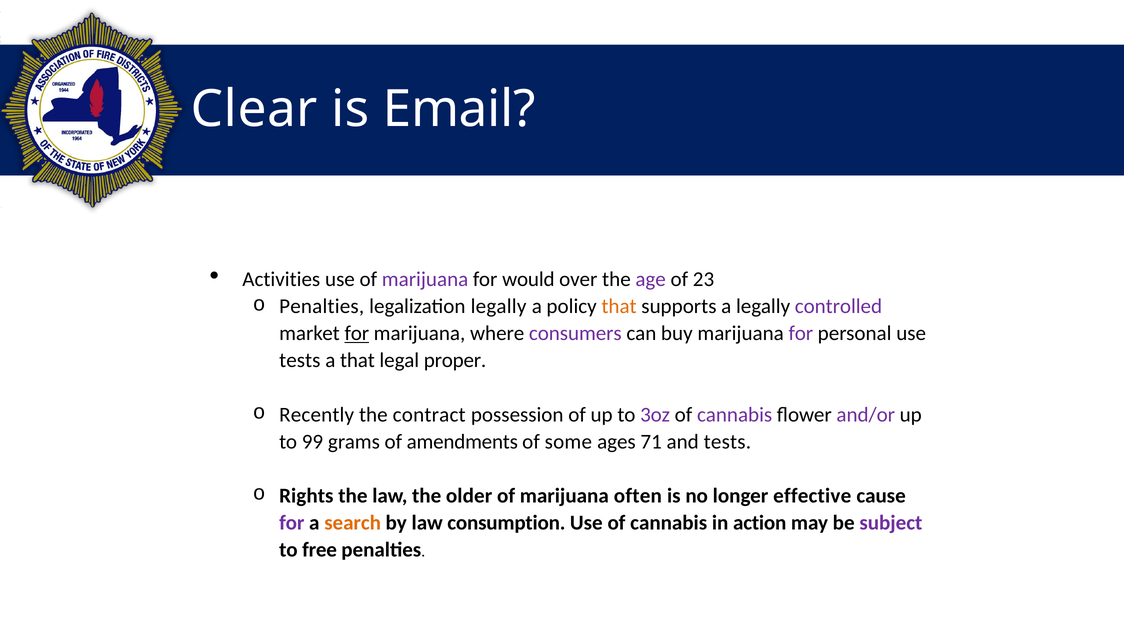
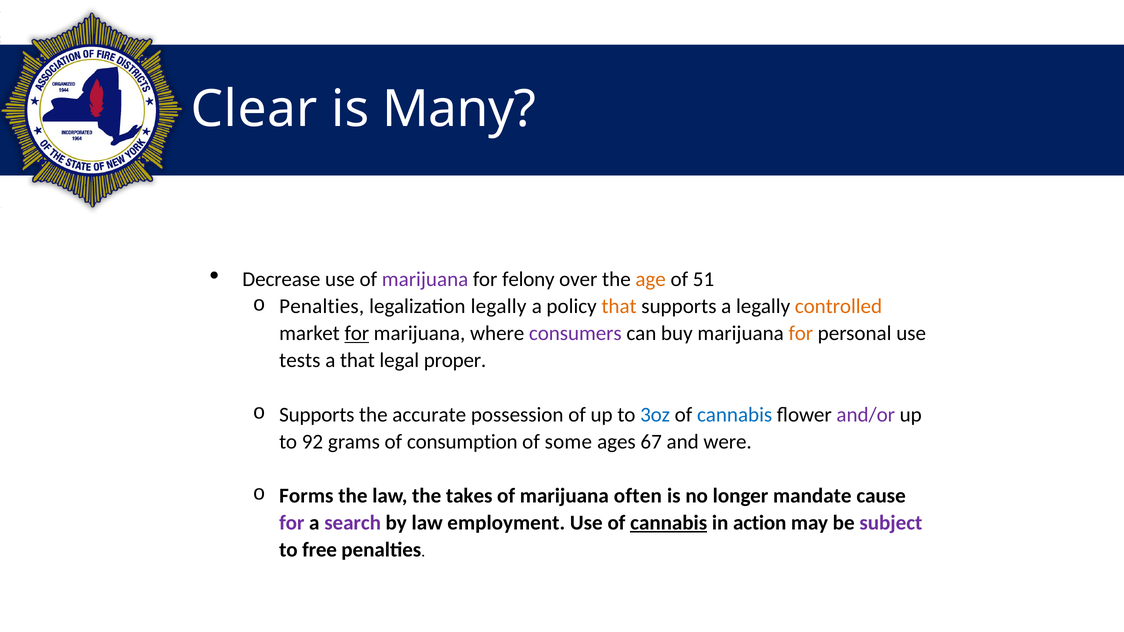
Email: Email -> Many
Activities: Activities -> Decrease
would: would -> felony
age colour: purple -> orange
23: 23 -> 51
controlled colour: purple -> orange
for at (801, 334) colour: purple -> orange
Recently at (317, 415): Recently -> Supports
contract: contract -> accurate
3oz colour: purple -> blue
cannabis at (735, 415) colour: purple -> blue
99: 99 -> 92
amendments: amendments -> consumption
71: 71 -> 67
and tests: tests -> were
Rights: Rights -> Forms
older: older -> takes
effective: effective -> mandate
search colour: orange -> purple
consumption: consumption -> employment
cannabis at (669, 523) underline: none -> present
